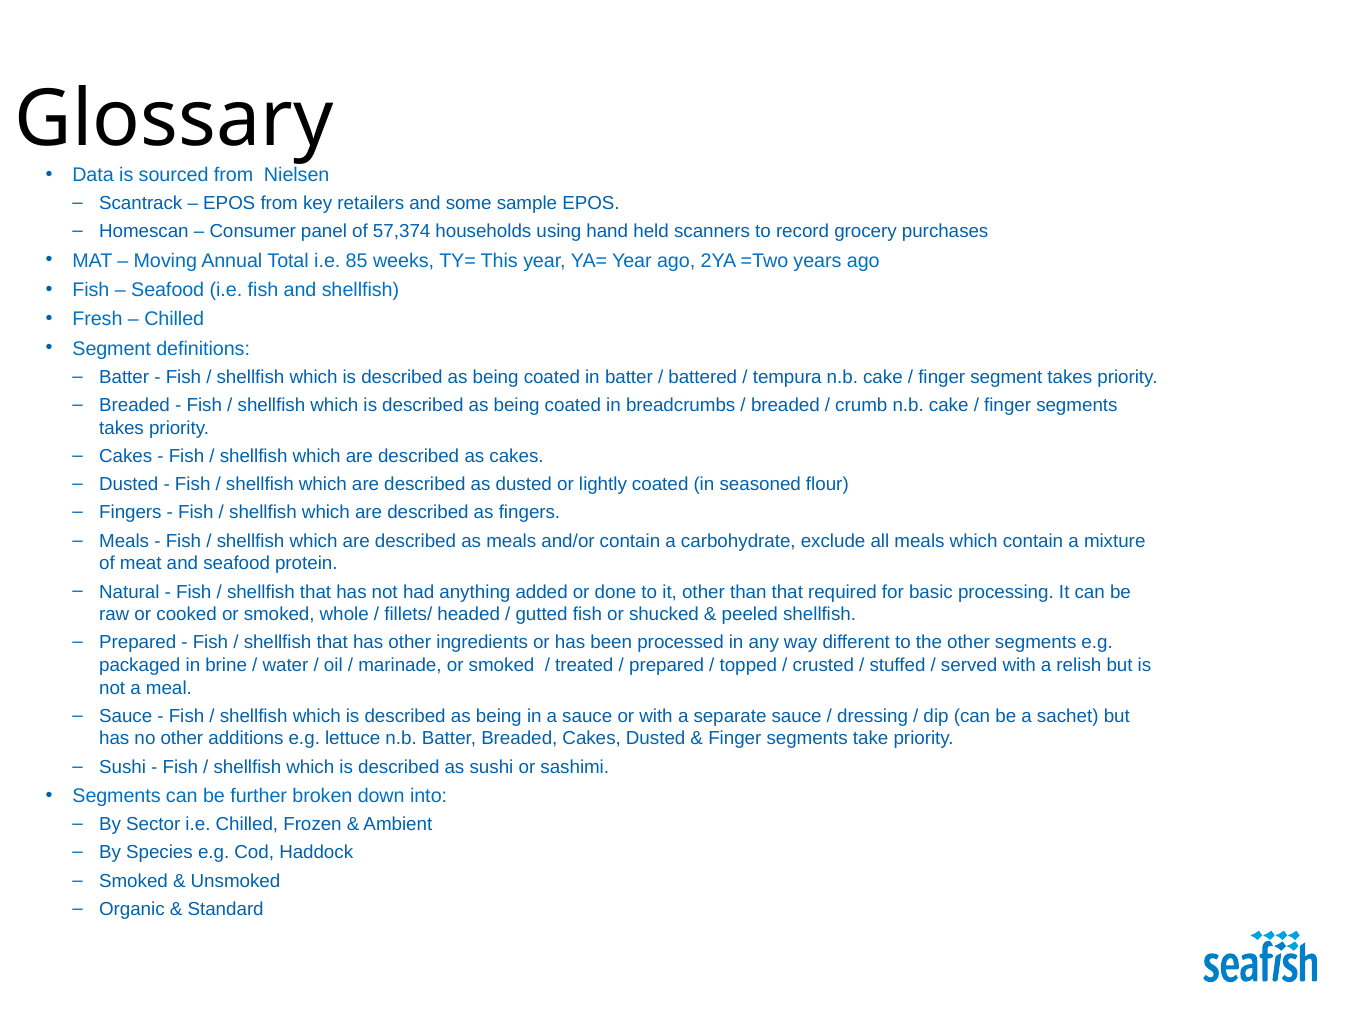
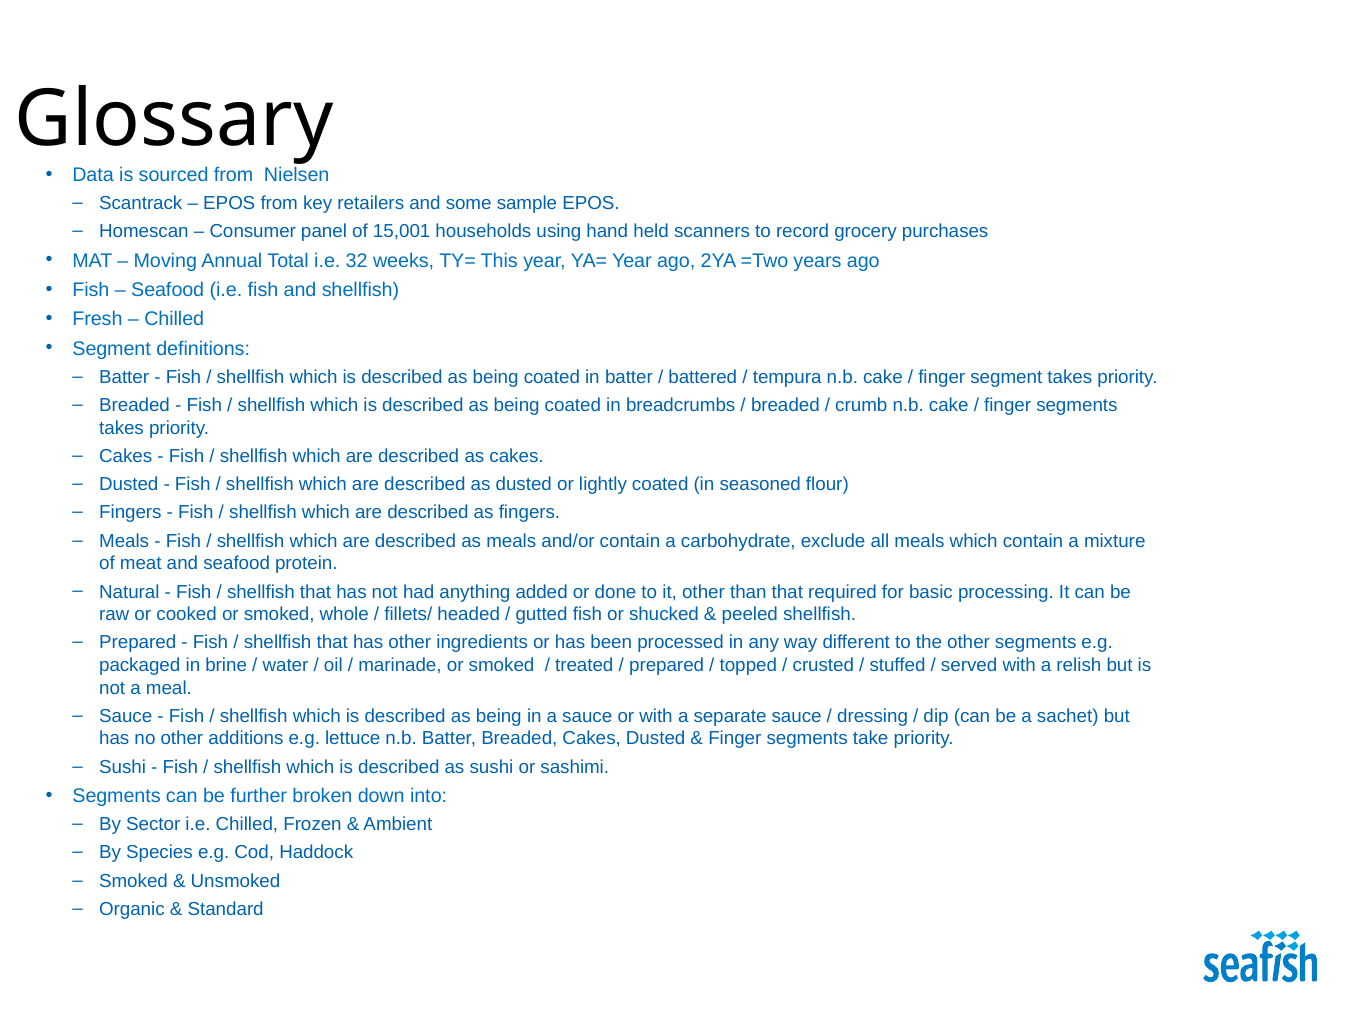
57,374: 57,374 -> 15,001
85: 85 -> 32
